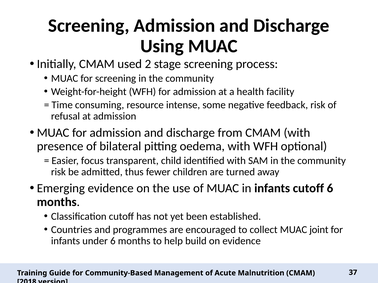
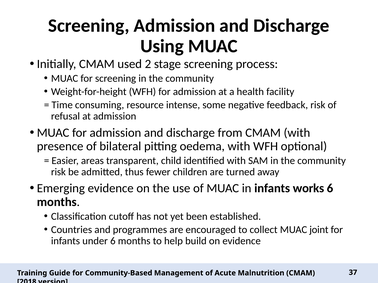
focus: focus -> areas
infants cutoff: cutoff -> works
